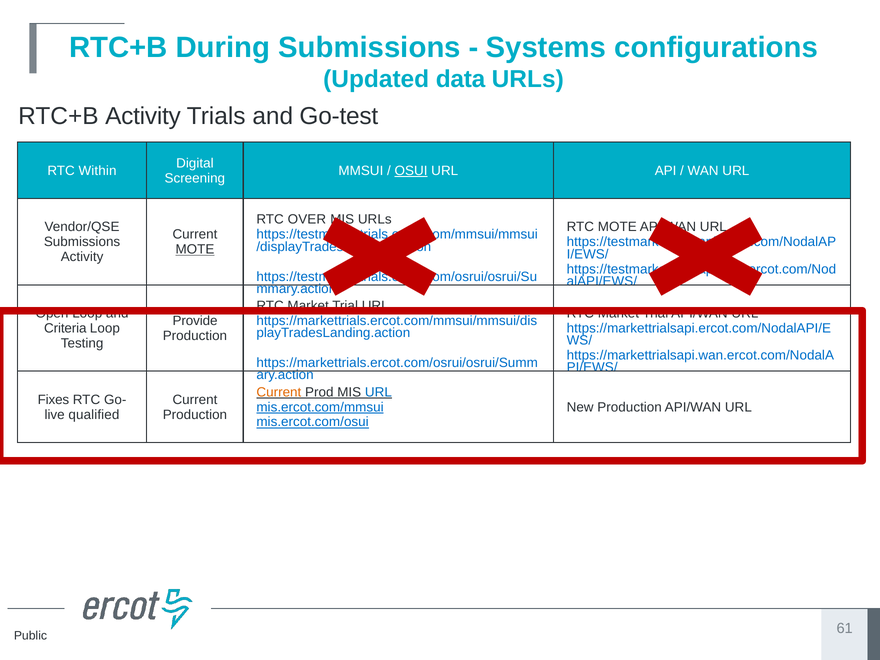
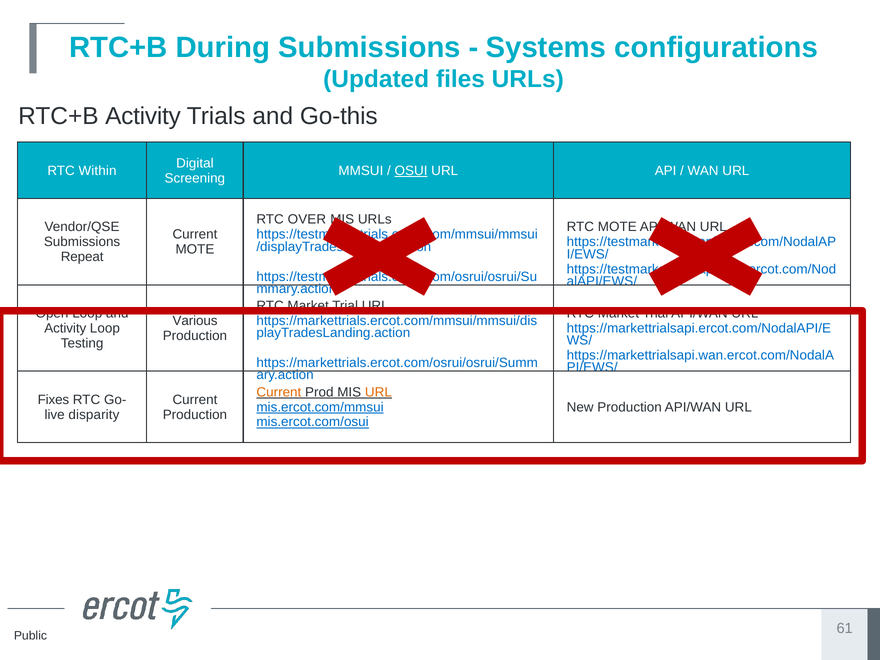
data: data -> files
Go-test: Go-test -> Go-this
MOTE at (195, 249) underline: present -> none
Activity at (82, 257): Activity -> Repeat
Provide: Provide -> Various
Criteria at (65, 328): Criteria -> Activity
URL at (378, 392) colour: blue -> orange
qualified: qualified -> disparity
